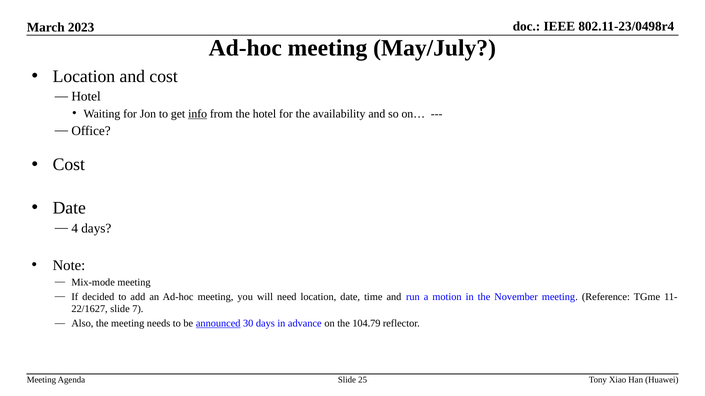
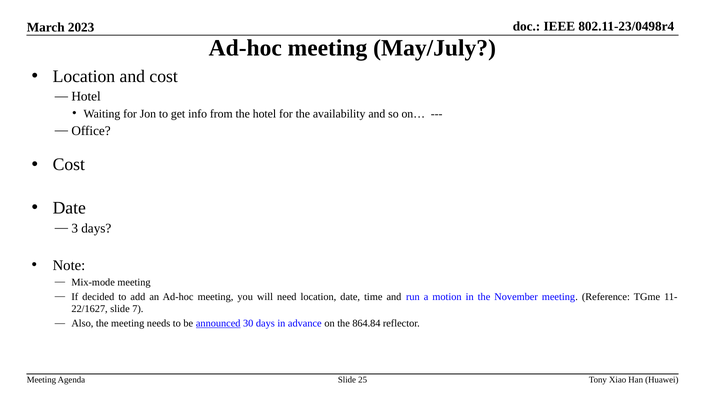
info underline: present -> none
4: 4 -> 3
104.79: 104.79 -> 864.84
